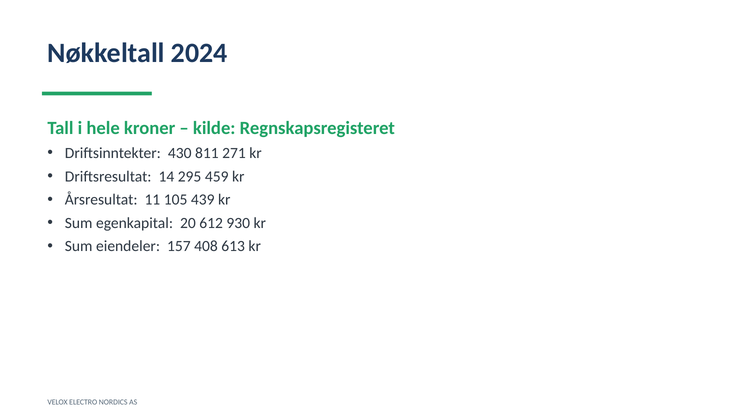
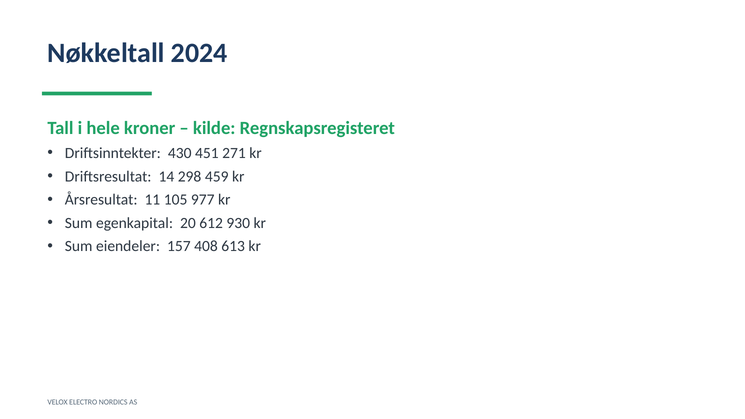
811: 811 -> 451
295: 295 -> 298
439: 439 -> 977
